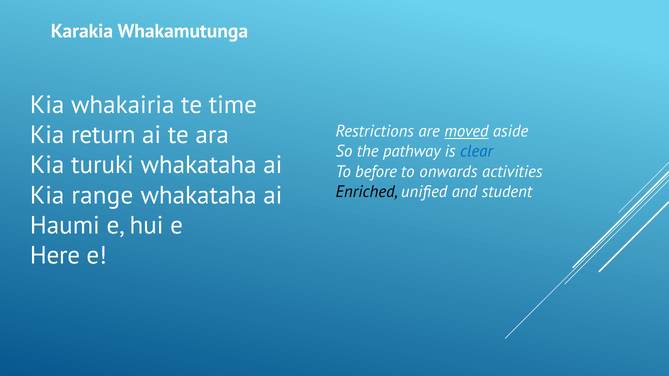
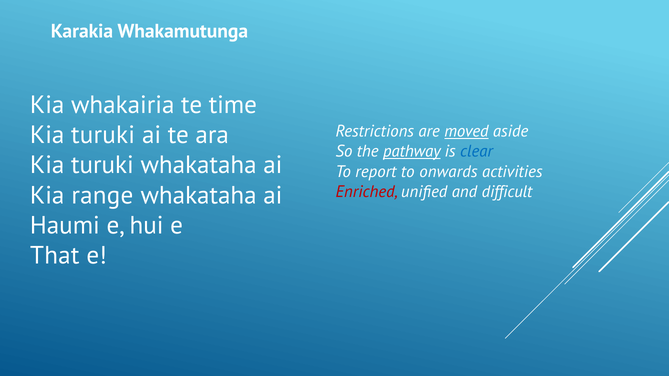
return at (103, 135): return -> turuki
pathway underline: none -> present
before: before -> report
Enriched colour: black -> red
student: student -> difficult
Here: Here -> That
